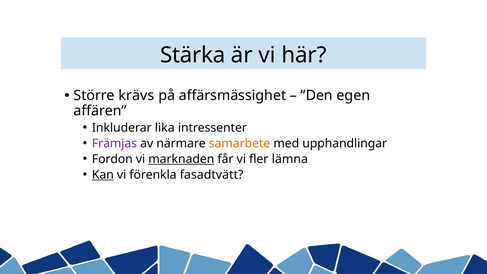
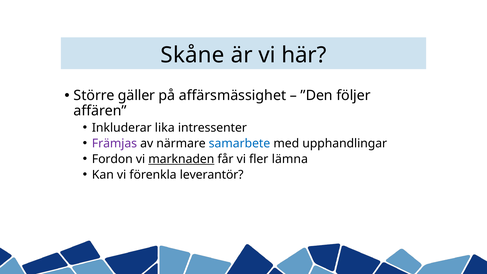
Stärka: Stärka -> Skåne
krävs: krävs -> gäller
egen: egen -> följer
samarbete colour: orange -> blue
Kan underline: present -> none
fasadtvätt: fasadtvätt -> leverantör
